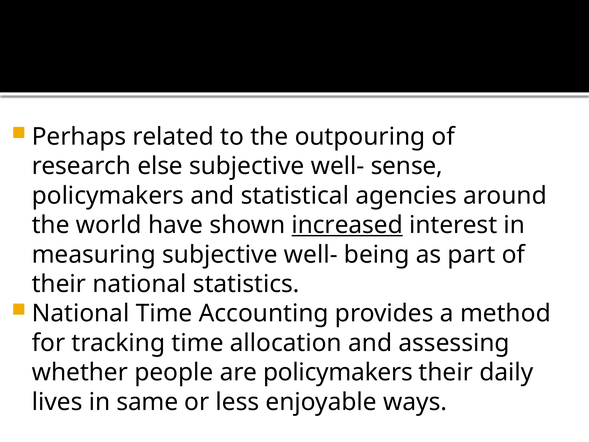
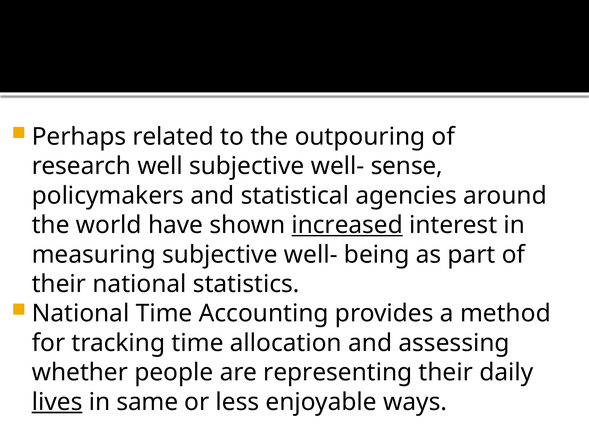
else: else -> well
are policymakers: policymakers -> representing
lives underline: none -> present
